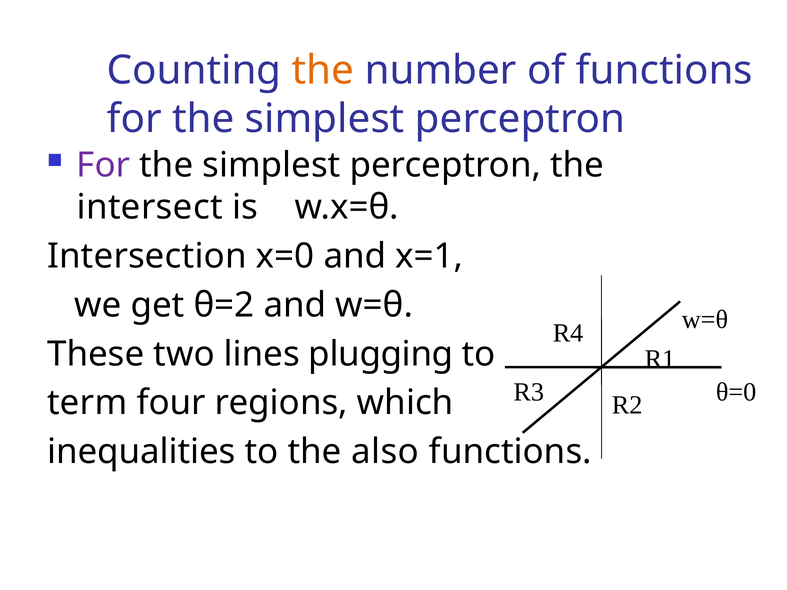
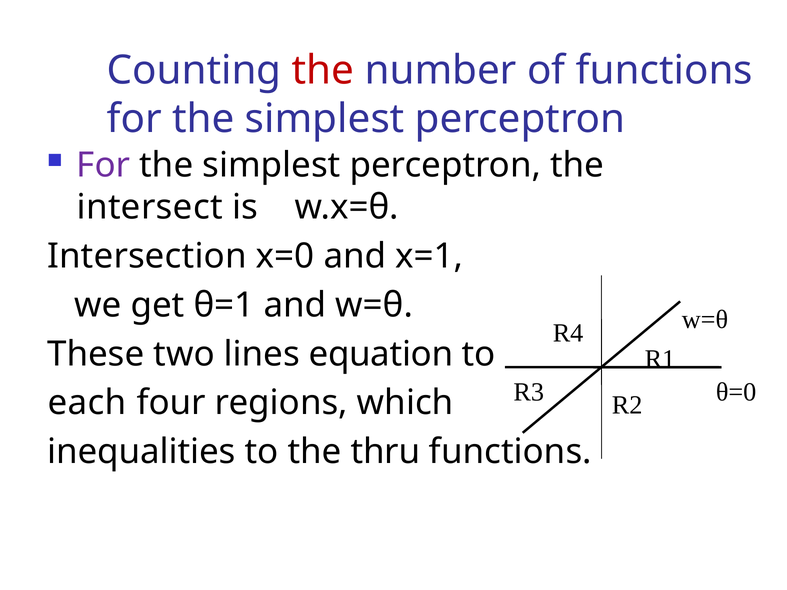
the at (323, 70) colour: orange -> red
θ=2: θ=2 -> θ=1
plugging: plugging -> equation
term: term -> each
also: also -> thru
